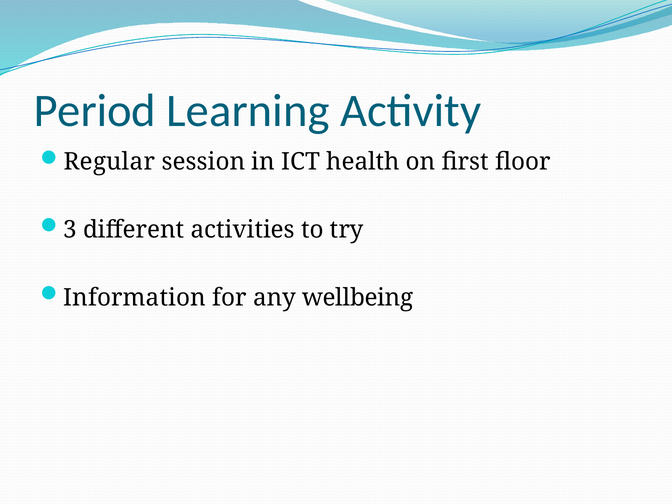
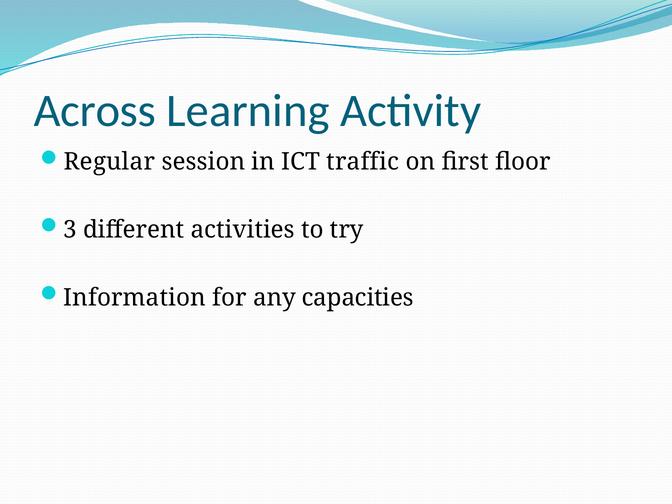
Period: Period -> Across
health: health -> traffic
wellbeing: wellbeing -> capacities
